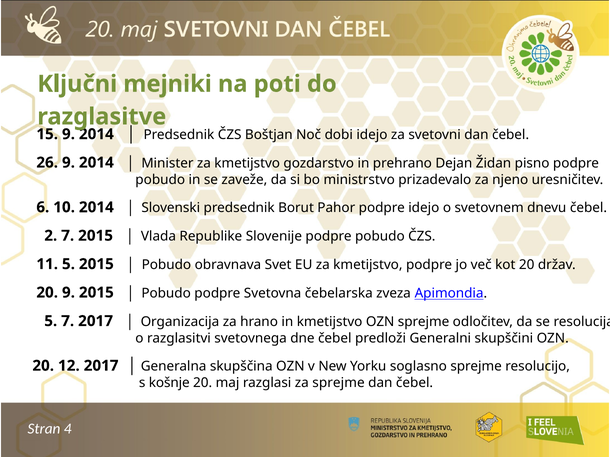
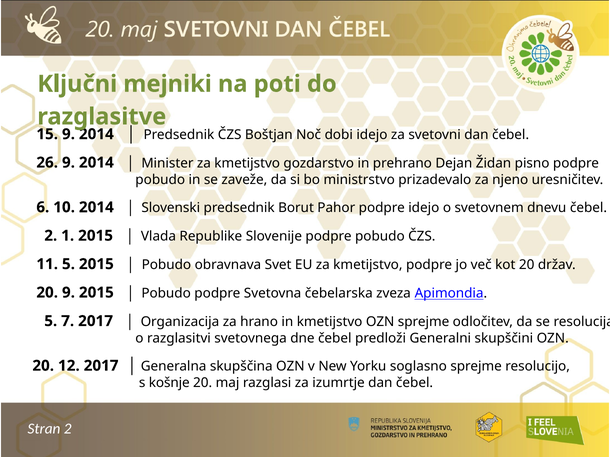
2 7: 7 -> 1
za sprejme: sprejme -> izumrtje
Stran 4: 4 -> 2
